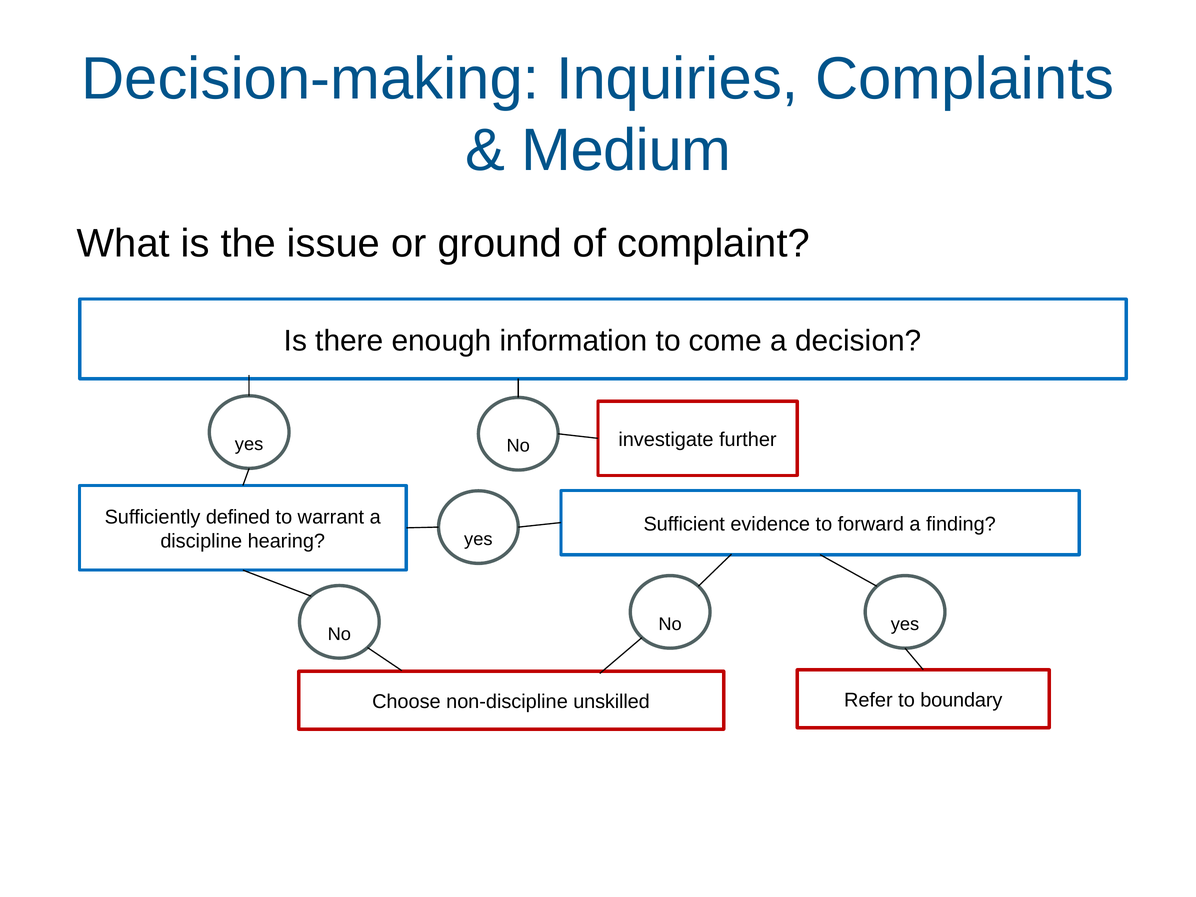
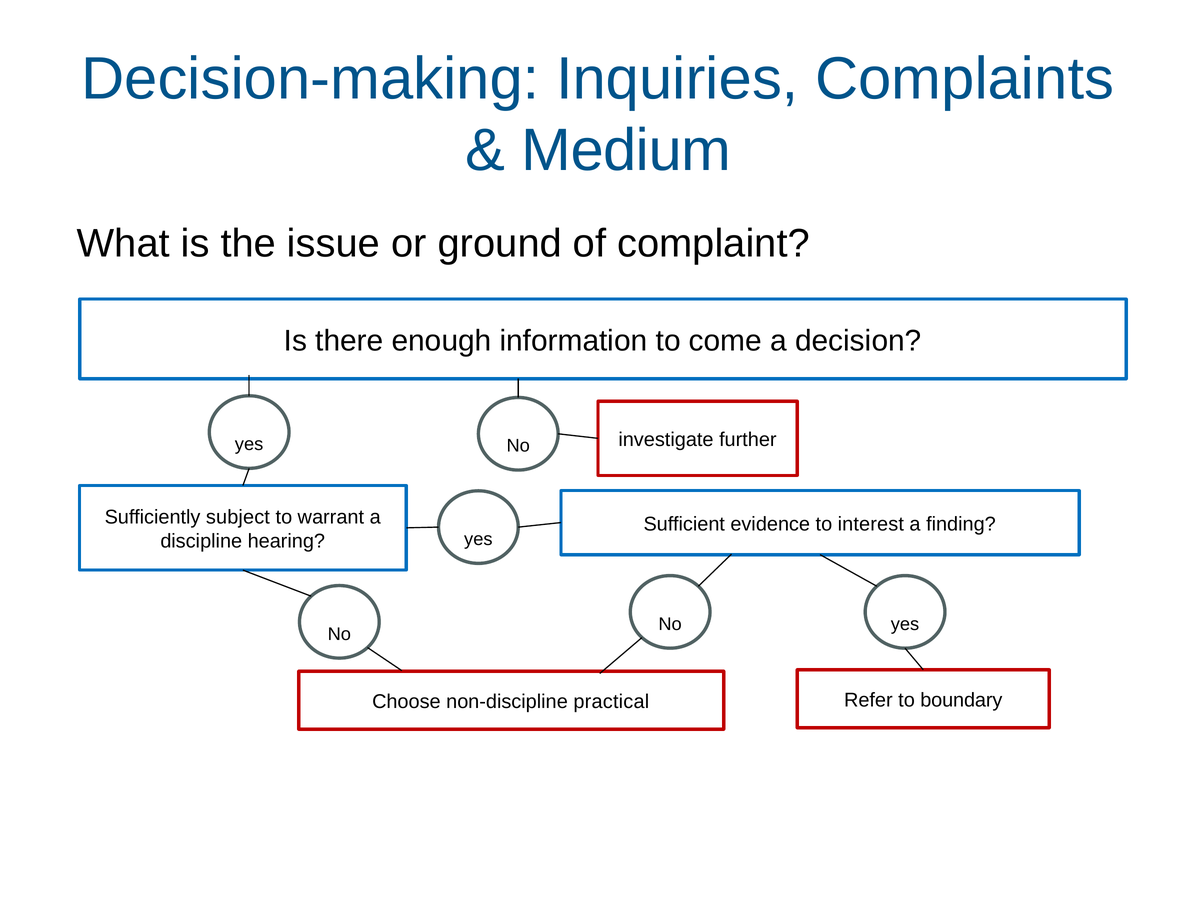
defined: defined -> subject
forward: forward -> interest
unskilled: unskilled -> practical
